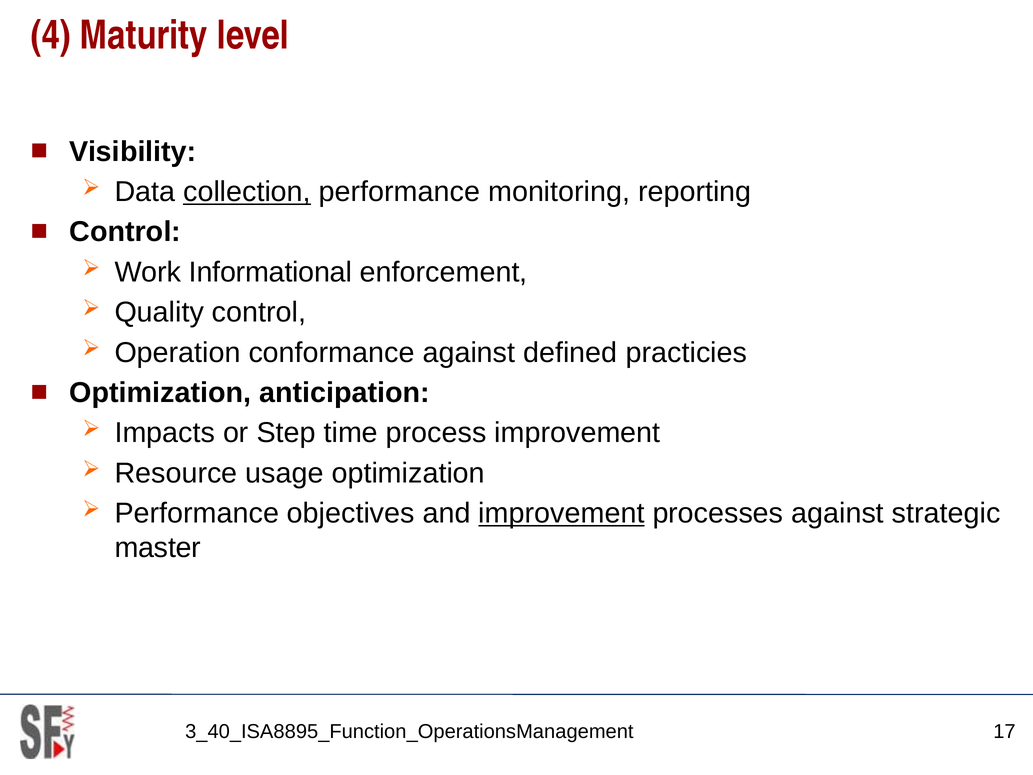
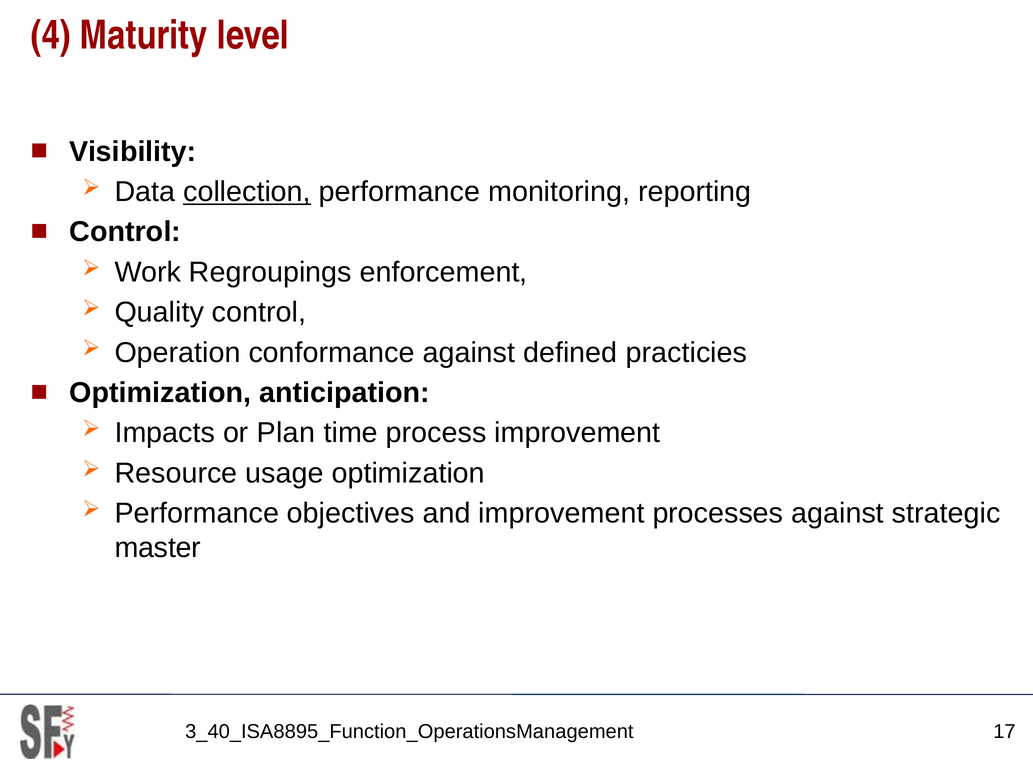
Informational: Informational -> Regroupings
Step: Step -> Plan
improvement at (561, 513) underline: present -> none
